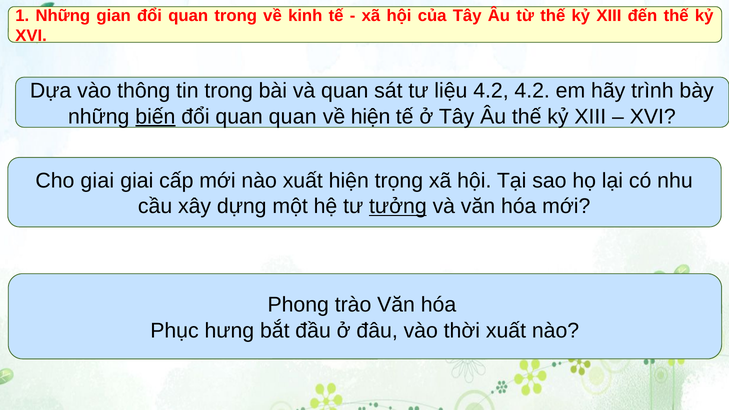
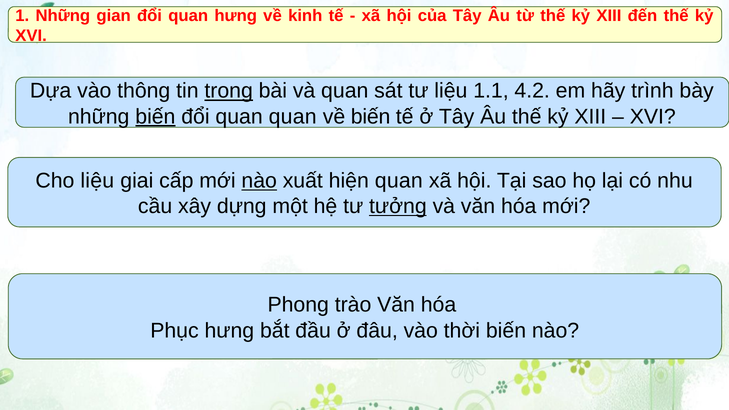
quan trong: trong -> hưng
trong at (229, 91) underline: none -> present
liệu 4.2: 4.2 -> 1.1
về hiện: hiện -> biến
Cho giai: giai -> liệu
nào at (259, 181) underline: none -> present
hiện trọng: trọng -> quan
thời xuất: xuất -> biến
